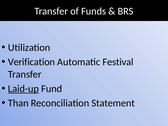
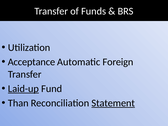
Verification: Verification -> Acceptance
Festival: Festival -> Foreign
Statement underline: none -> present
